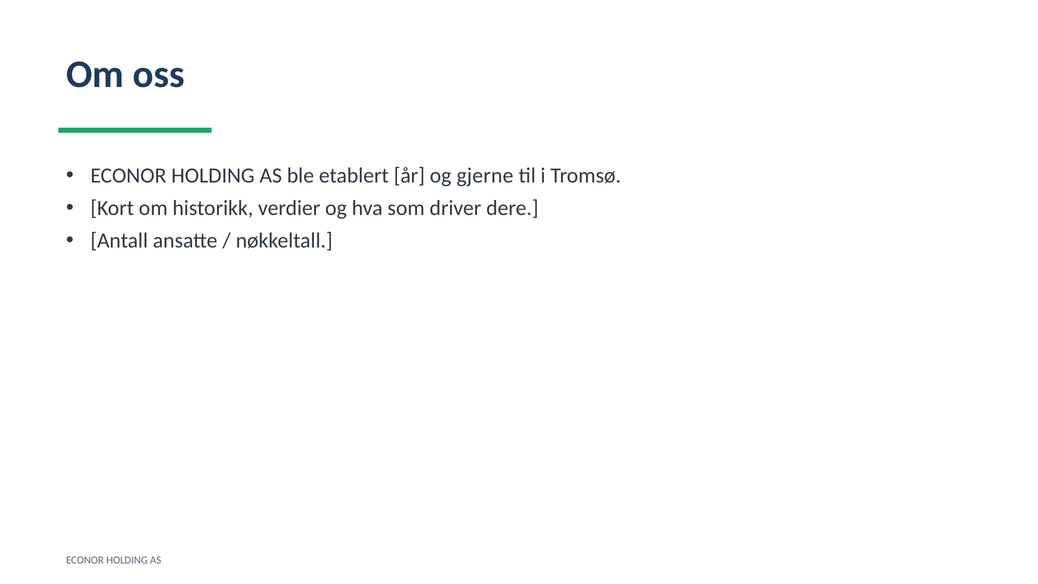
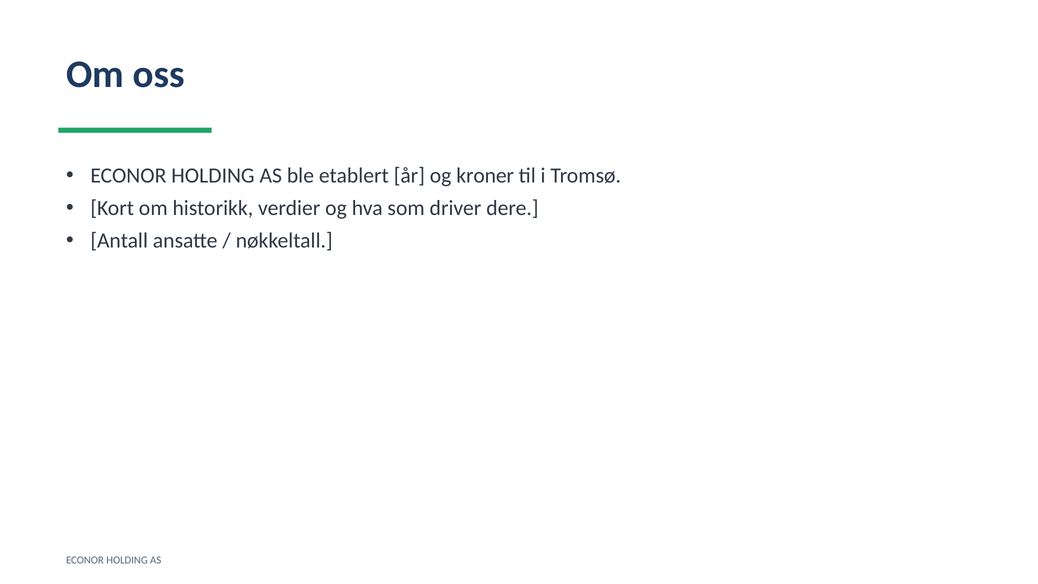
gjerne: gjerne -> kroner
